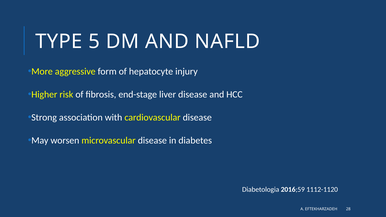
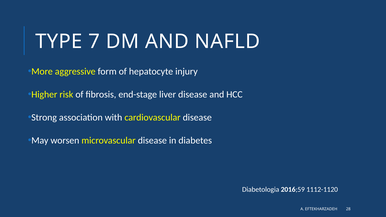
5: 5 -> 7
